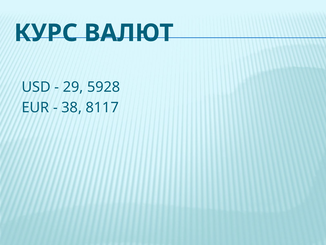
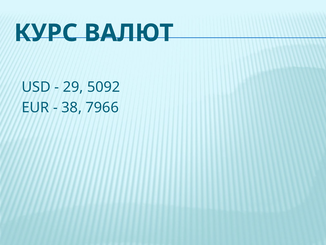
5928: 5928 -> 5092
8117: 8117 -> 7966
